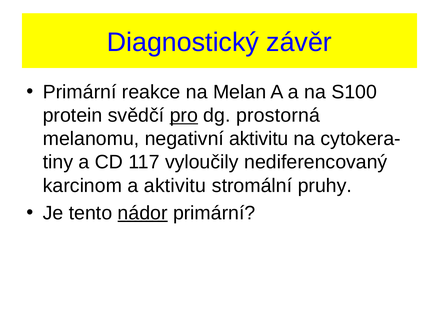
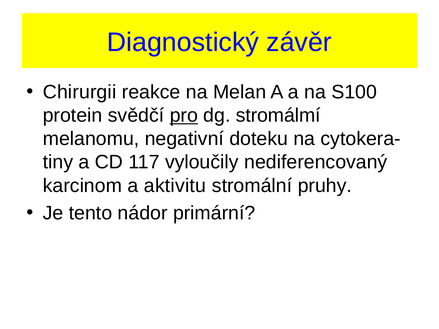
Primární at (80, 92): Primární -> Chirurgii
prostorná: prostorná -> stromálmí
negativní aktivitu: aktivitu -> doteku
nádor underline: present -> none
